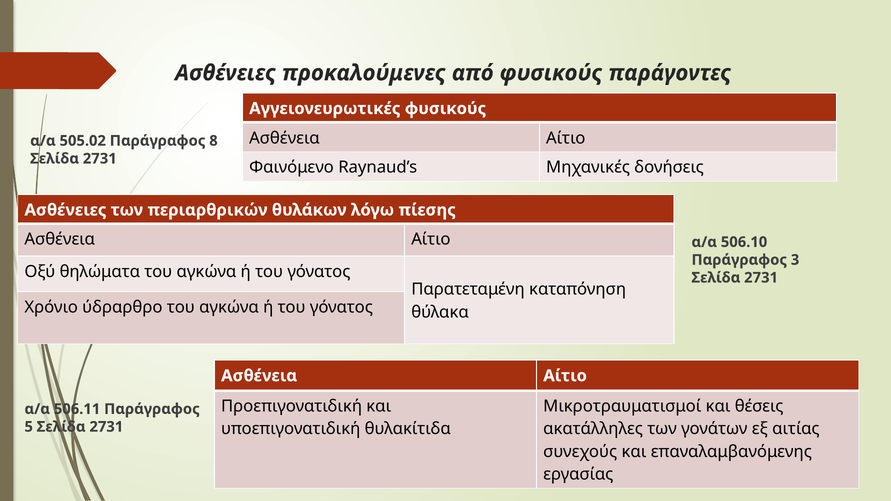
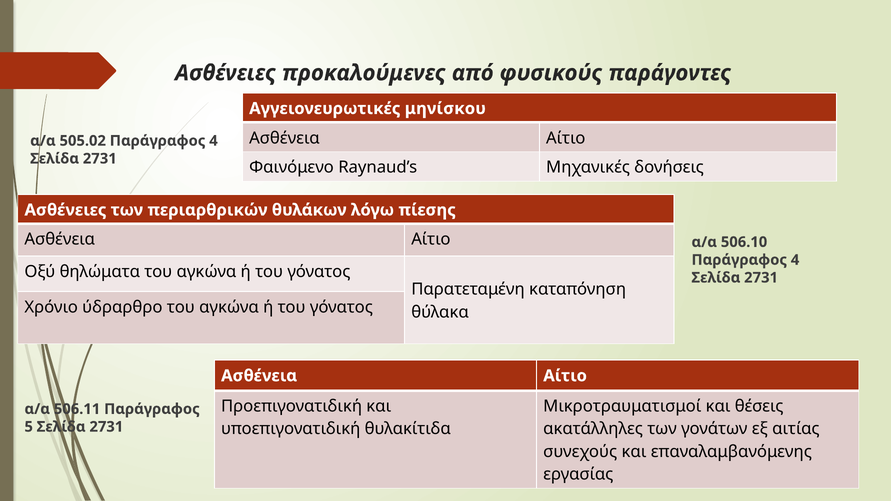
Αγγειονευρωτικές φυσικούς: φυσικούς -> μηνίσκου
505.02 Παράγραφος 8: 8 -> 4
3 at (795, 260): 3 -> 4
